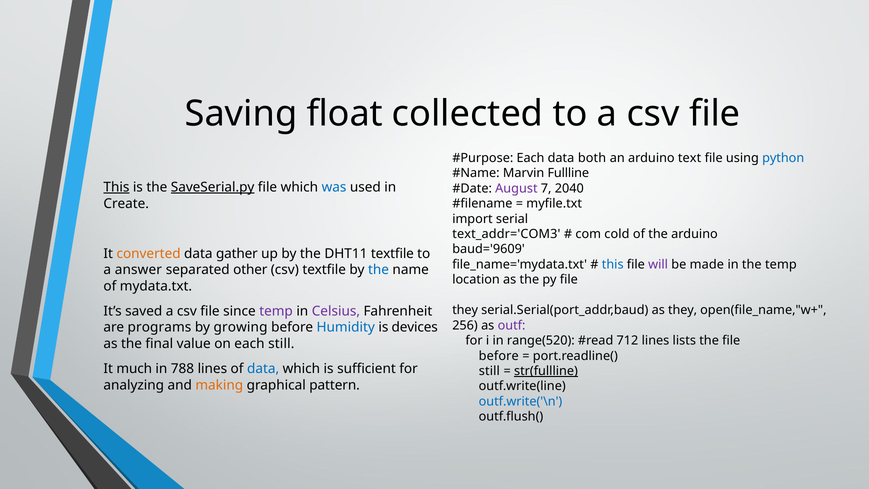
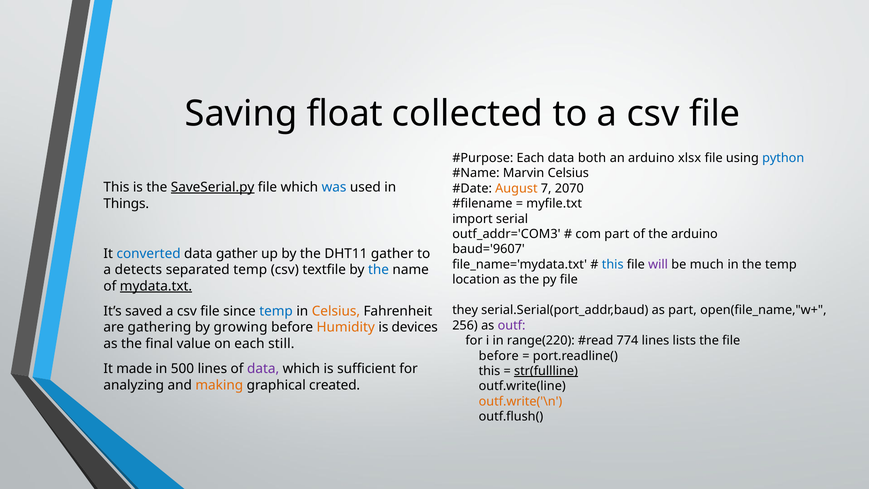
text: text -> xlsx
Marvin Fullline: Fullline -> Celsius
This at (116, 187) underline: present -> none
August colour: purple -> orange
2040: 2040 -> 2070
Create: Create -> Things
text_addr='COM3: text_addr='COM3 -> outf_addr='COM3
com cold: cold -> part
baud='9609: baud='9609 -> baud='9607
converted colour: orange -> blue
DHT11 textfile: textfile -> gather
made: made -> much
answer: answer -> detects
separated other: other -> temp
mydata.txt underline: none -> present
as they: they -> part
temp at (276, 311) colour: purple -> blue
Celsius at (336, 311) colour: purple -> orange
programs: programs -> gathering
Humidity colour: blue -> orange
range(520: range(520 -> range(220
712: 712 -> 774
much: much -> made
788: 788 -> 500
data at (263, 369) colour: blue -> purple
still at (489, 371): still -> this
pattern: pattern -> created
outf.write('\n colour: blue -> orange
